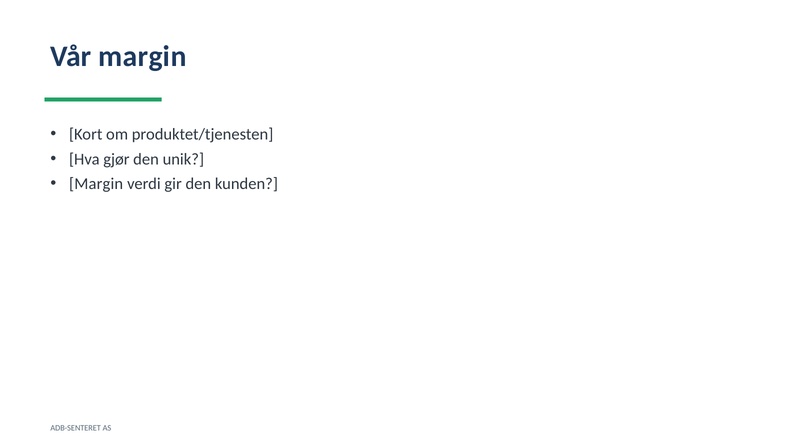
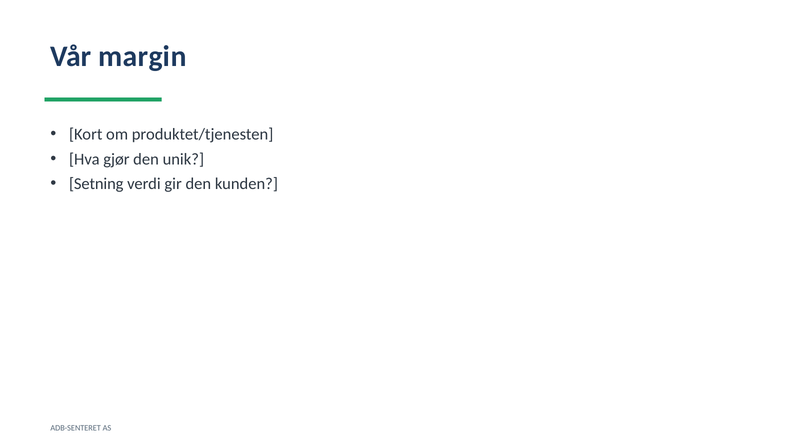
Margin at (96, 184): Margin -> Setning
